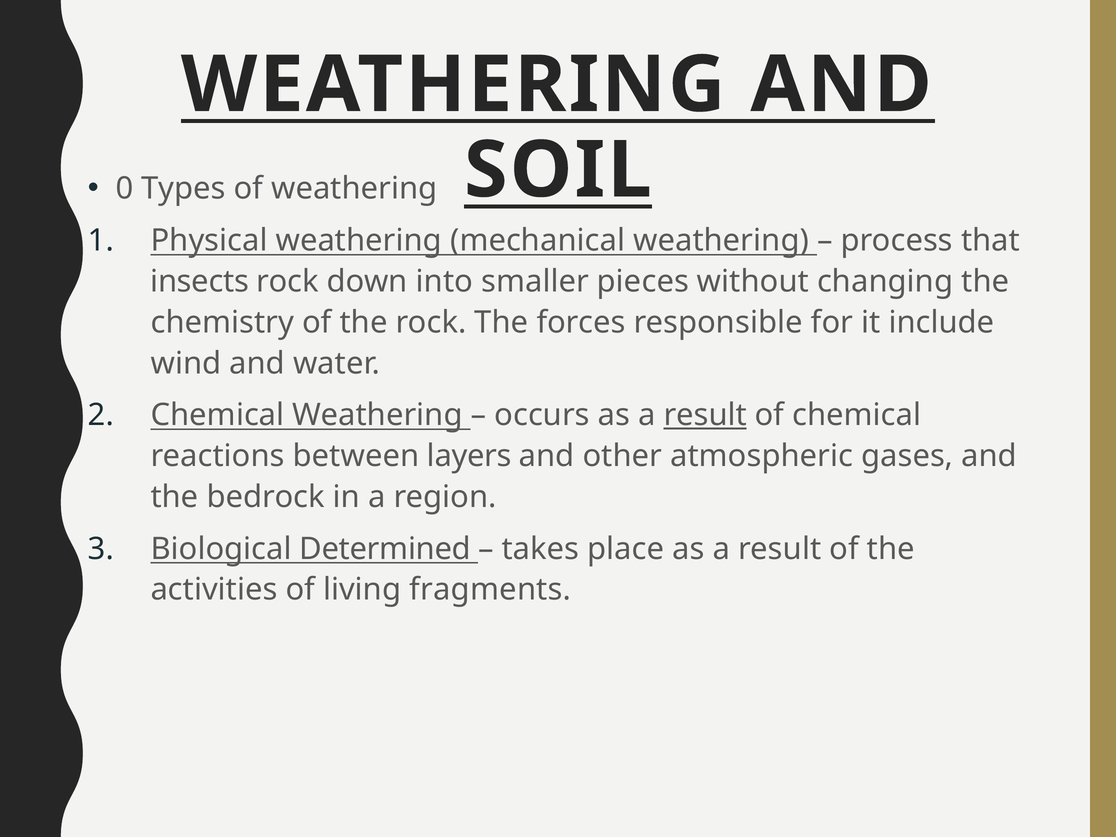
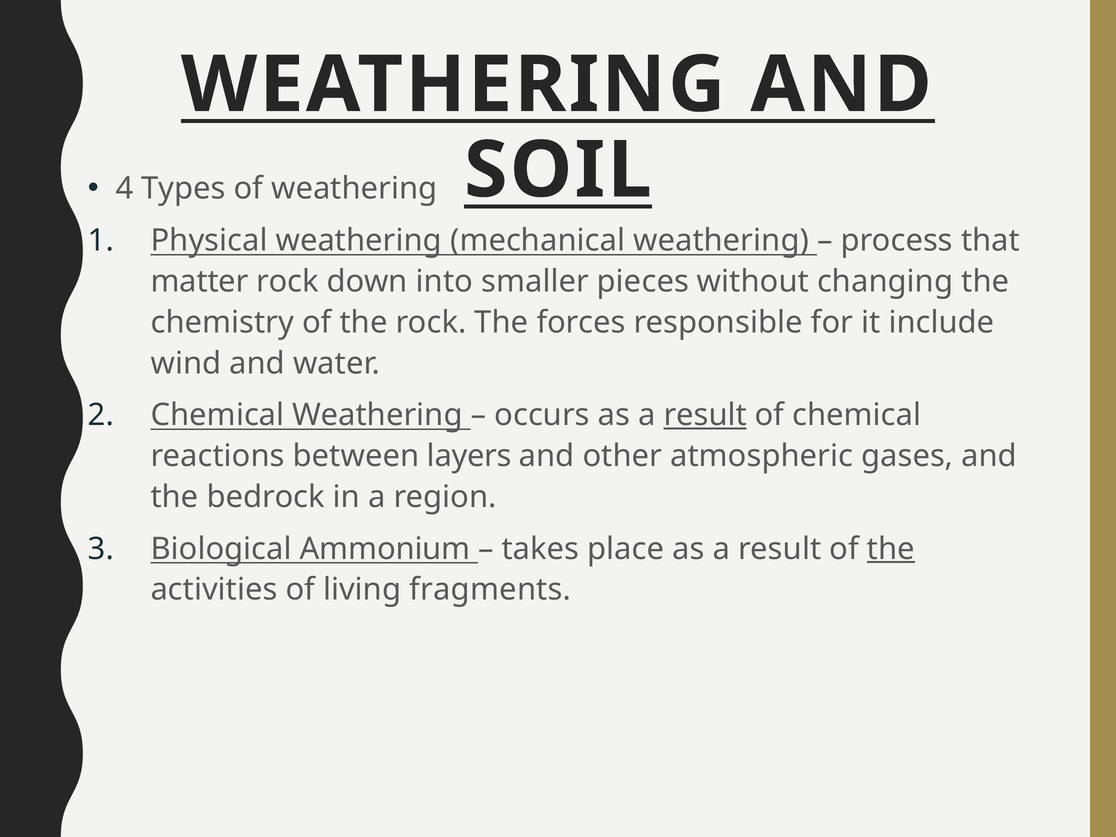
0: 0 -> 4
insects: insects -> matter
Determined: Determined -> Ammonium
the at (891, 549) underline: none -> present
